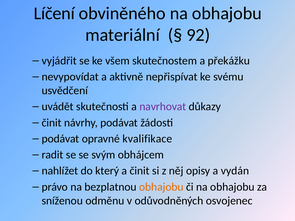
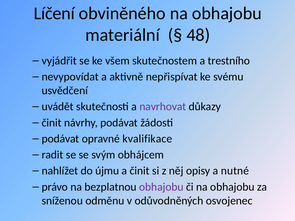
92: 92 -> 48
překážku: překážku -> trestního
který: který -> újmu
vydán: vydán -> nutné
obhajobu at (161, 187) colour: orange -> purple
